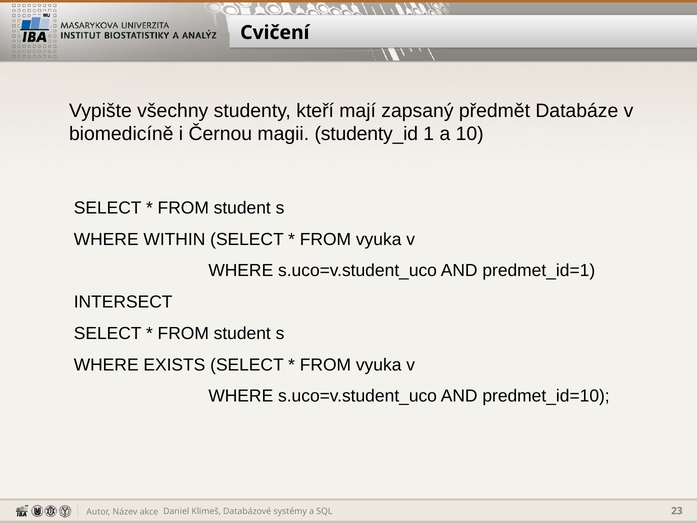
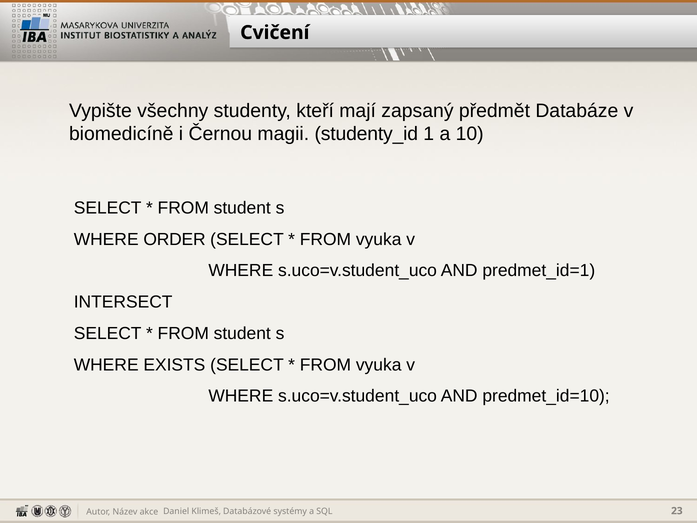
WITHIN: WITHIN -> ORDER
